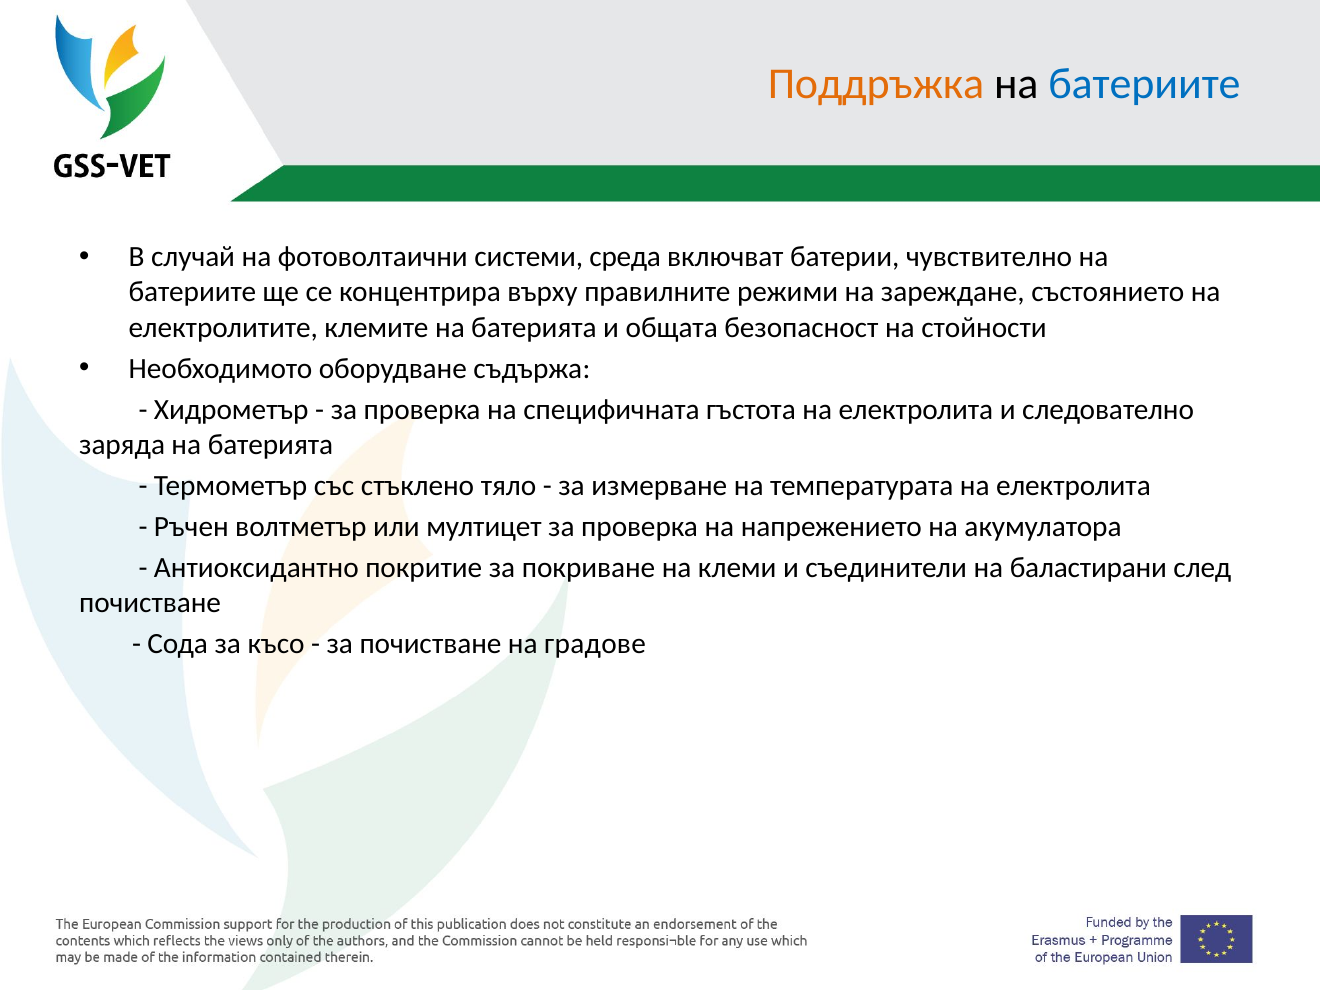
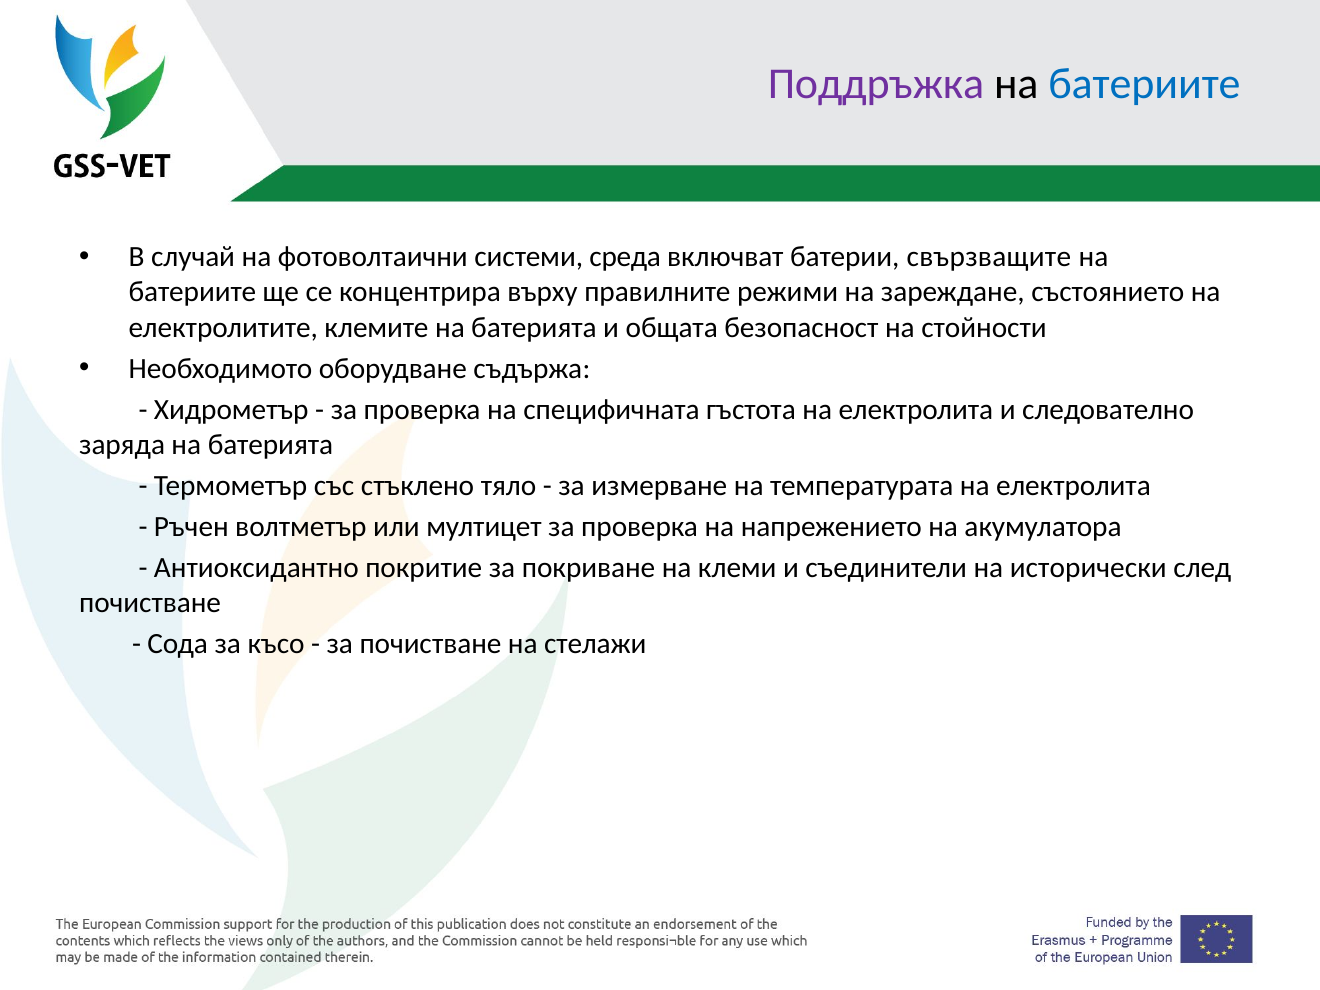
Поддръжка colour: orange -> purple
чувствително: чувствително -> свързващите
баластирани: баластирани -> исторически
градове: градове -> стелажи
